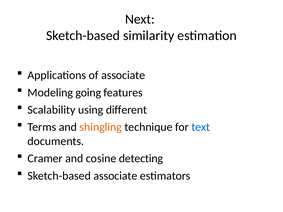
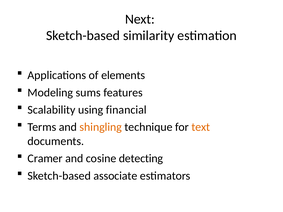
of associate: associate -> elements
going: going -> sums
different: different -> financial
text colour: blue -> orange
